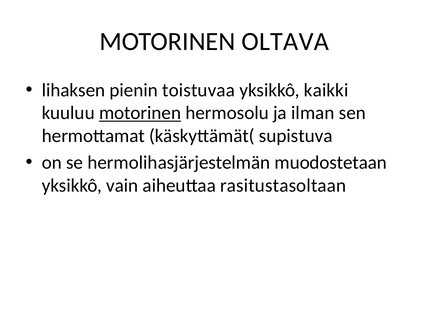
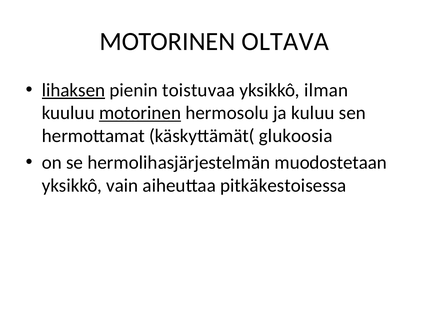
lihaksen underline: none -> present
kaikki: kaikki -> ilman
ilman: ilman -> kuluu
supistuva: supistuva -> glukoosia
rasitustasoltaan: rasitustasoltaan -> pitkäkestoisessa
